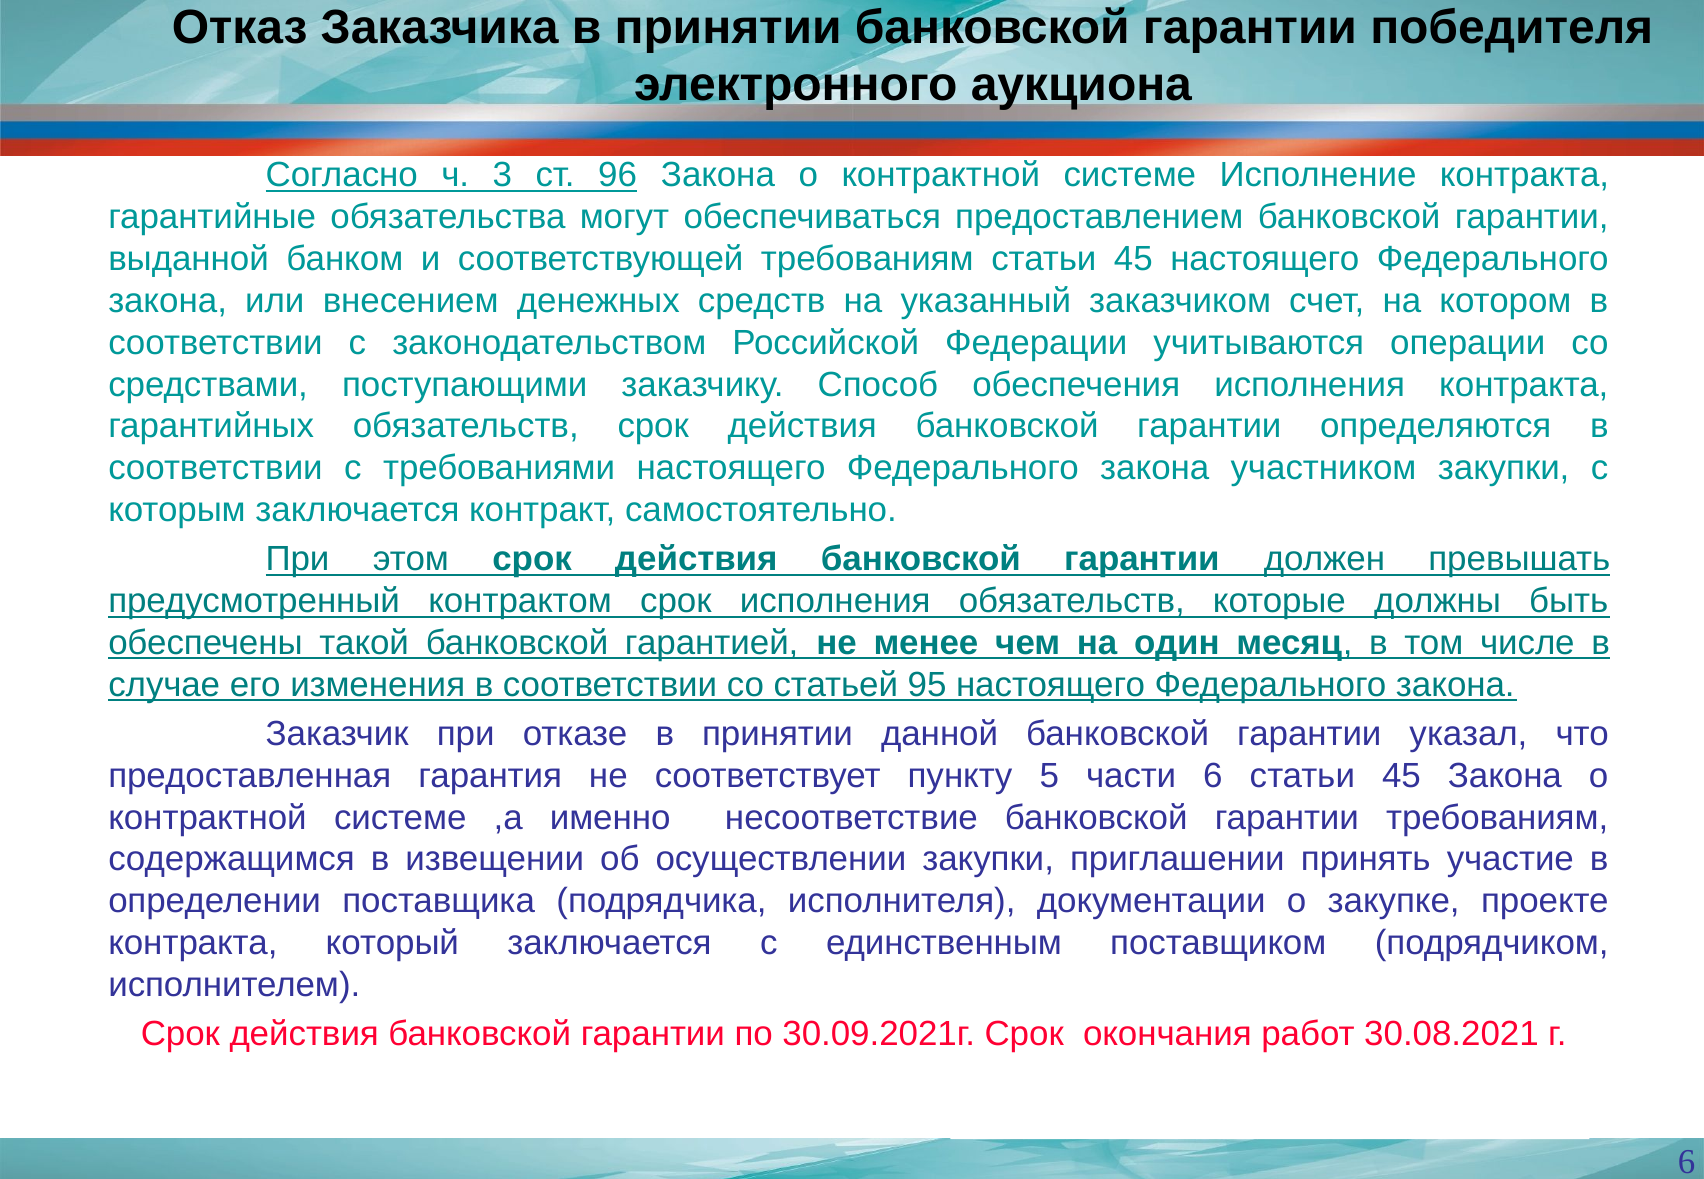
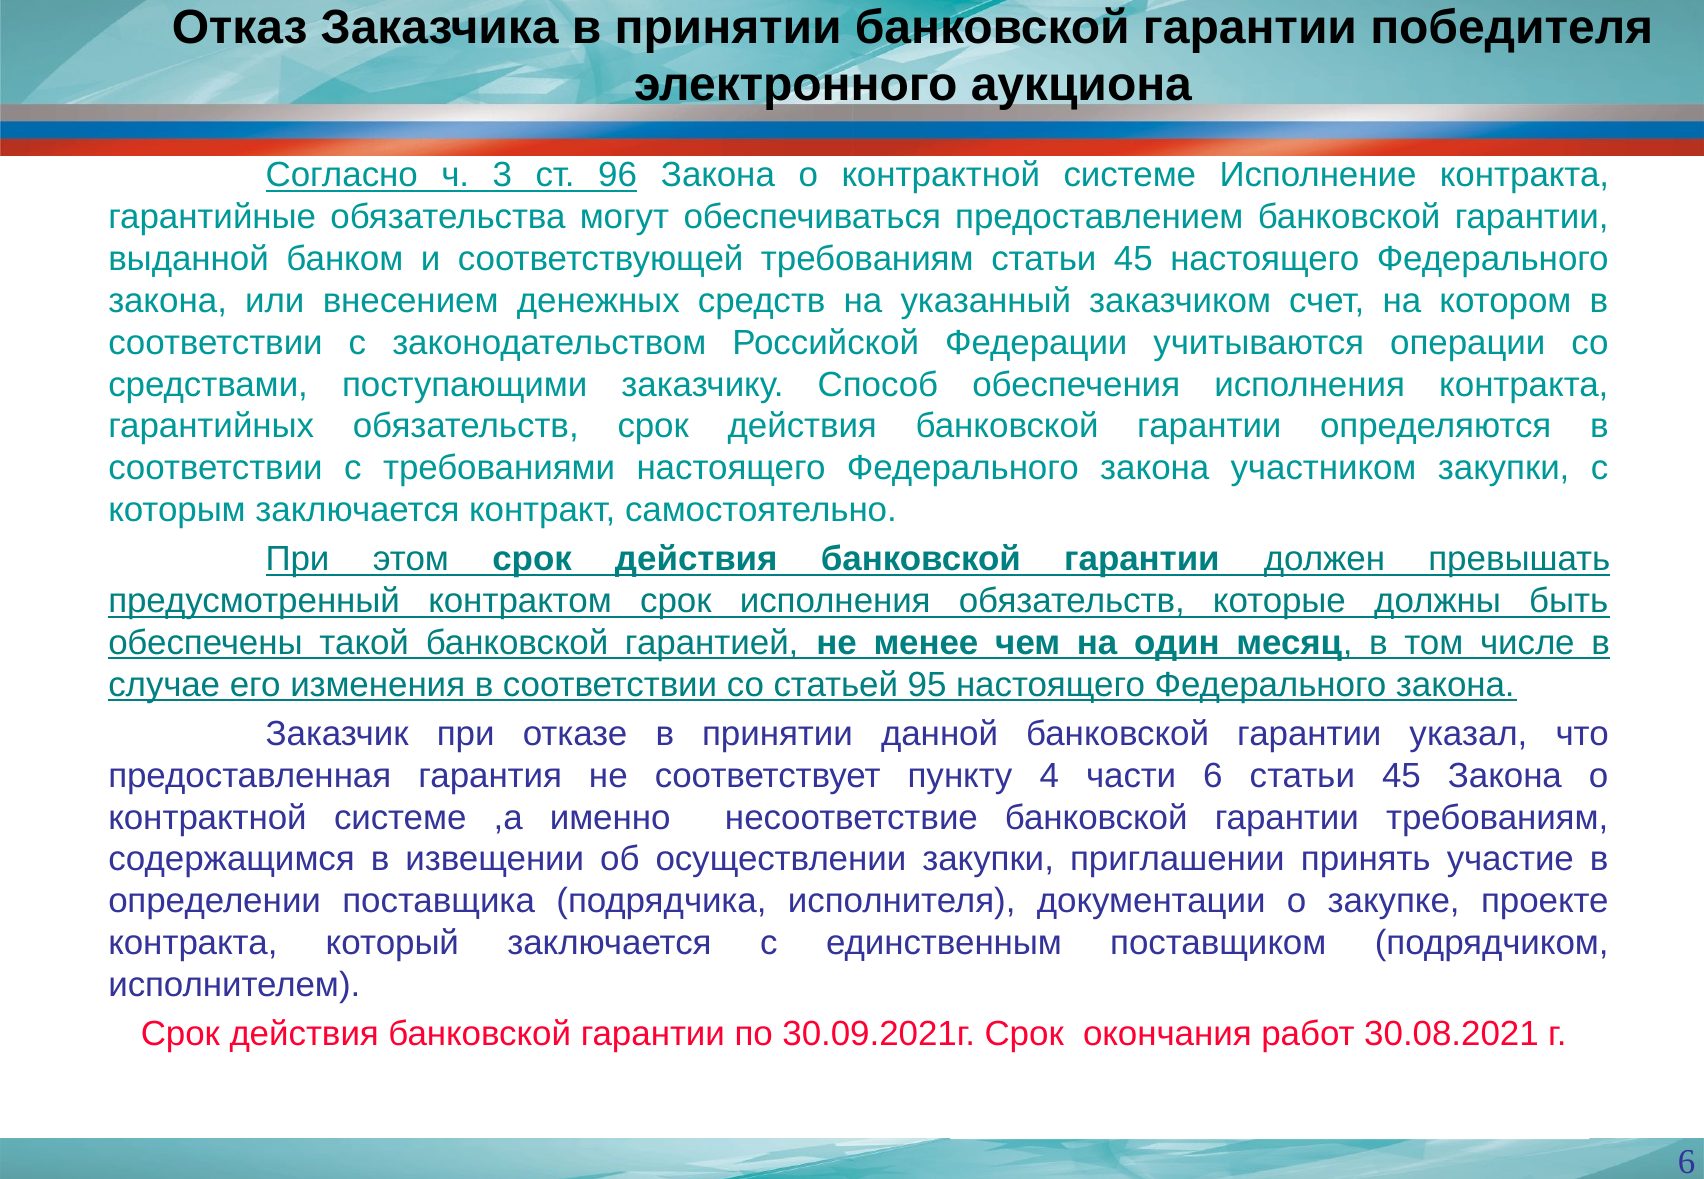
5: 5 -> 4
